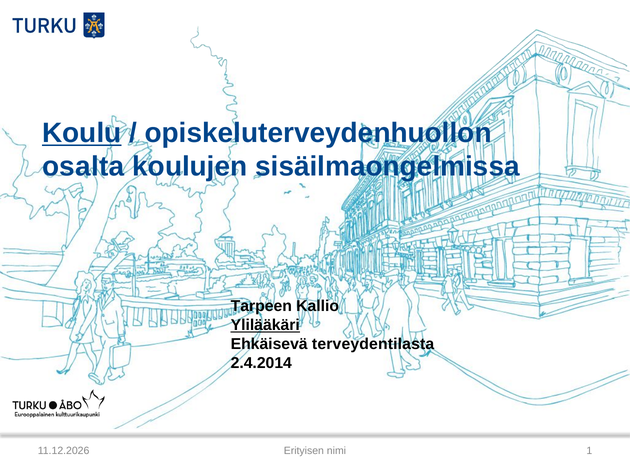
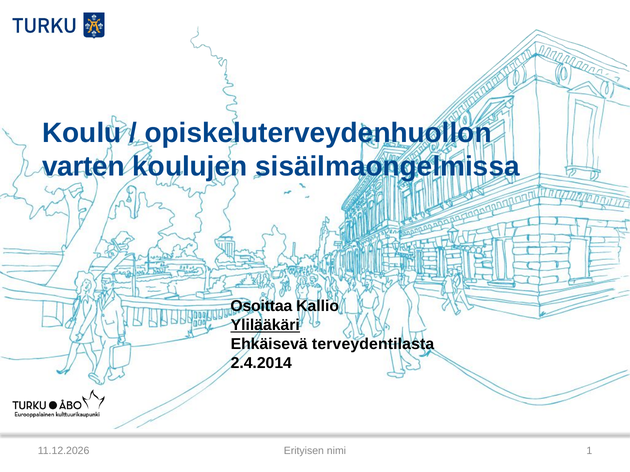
Koulu underline: present -> none
osalta: osalta -> varten
Tarpeen: Tarpeen -> Osoittaa
